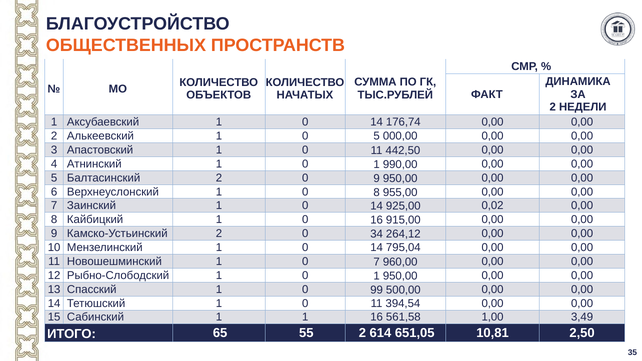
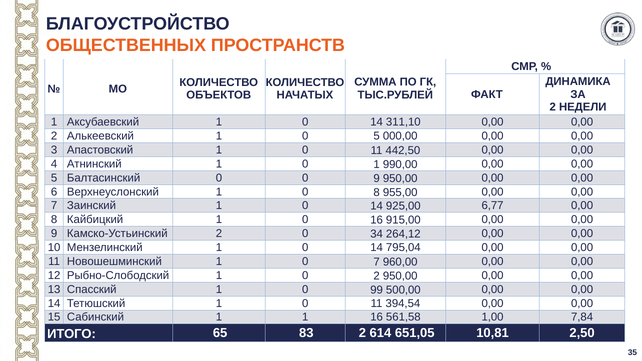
176,74: 176,74 -> 311,10
Балтасинский 2: 2 -> 0
0,02: 0,02 -> 6,77
Рыбно-Слободский 1 0 1: 1 -> 2
3,49: 3,49 -> 7,84
55: 55 -> 83
